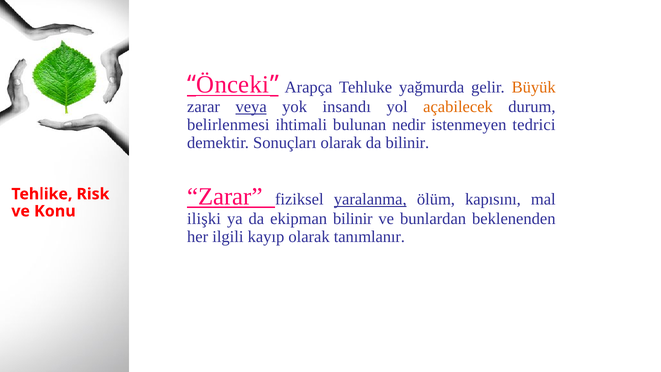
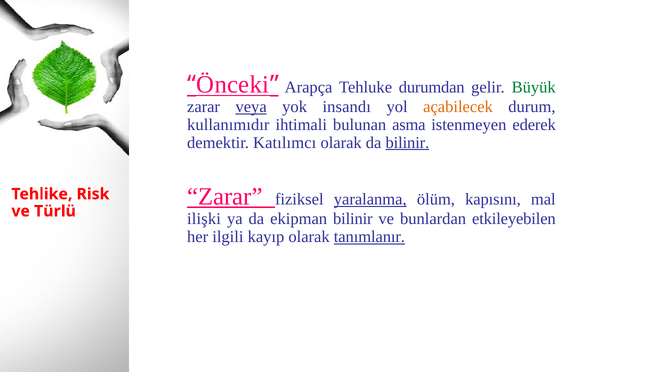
yağmurda: yağmurda -> durumdan
Büyük colour: orange -> green
belirlenmesi: belirlenmesi -> kullanımıdır
nedir: nedir -> asma
tedrici: tedrici -> ederek
Sonuçları: Sonuçları -> Katılımcı
bilinir at (407, 143) underline: none -> present
Konu: Konu -> Türlü
beklenenden: beklenenden -> etkileyebilen
tanımlanır underline: none -> present
